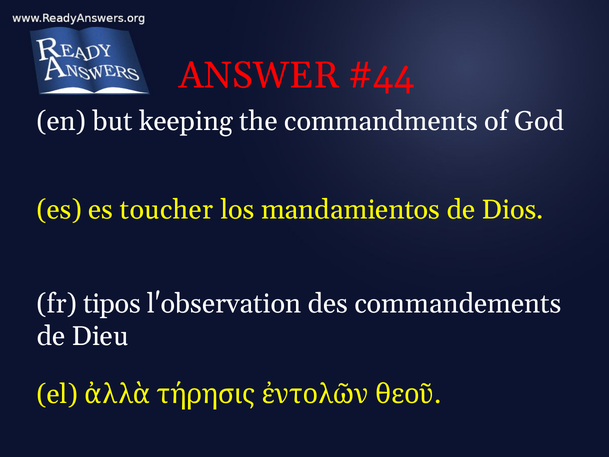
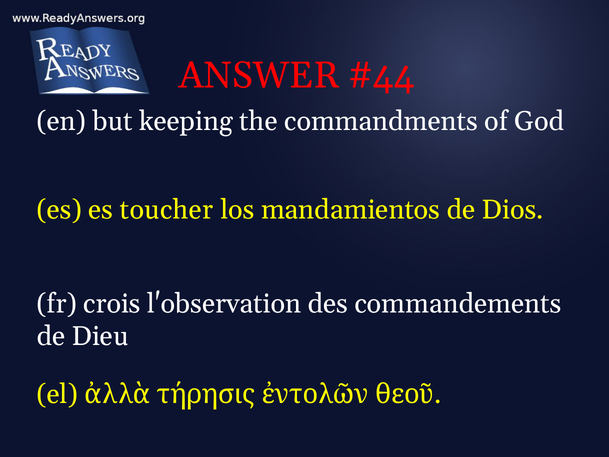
tipos: tipos -> crois
